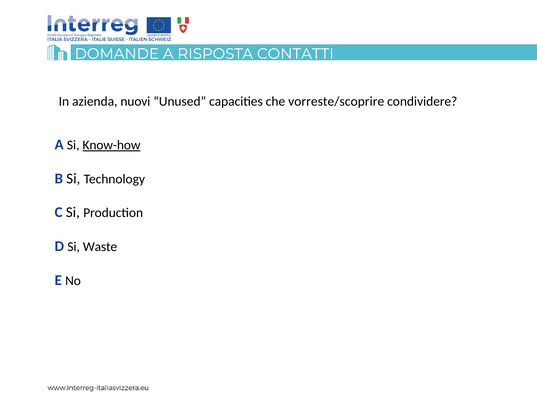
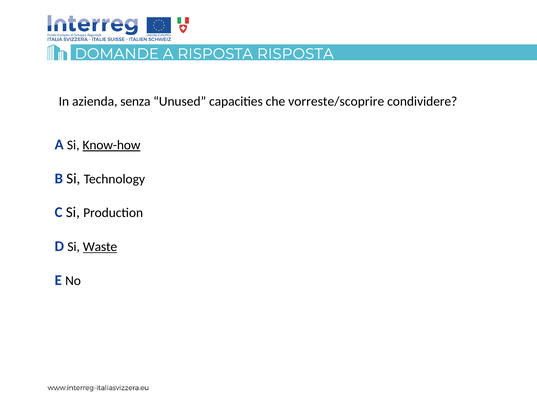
RISPOSTA CONTATTI: CONTATTI -> RISPOSTA
nuovi: nuovi -> senza
Waste underline: none -> present
